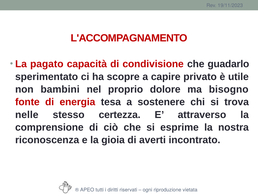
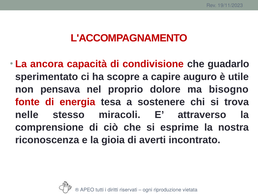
pagato: pagato -> ancora
privato: privato -> auguro
bambini: bambini -> pensava
certezza: certezza -> miracoli
